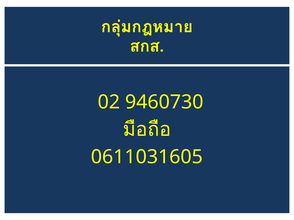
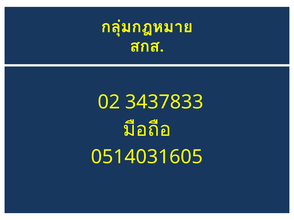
9460730: 9460730 -> 3437833
0611031605: 0611031605 -> 0514031605
